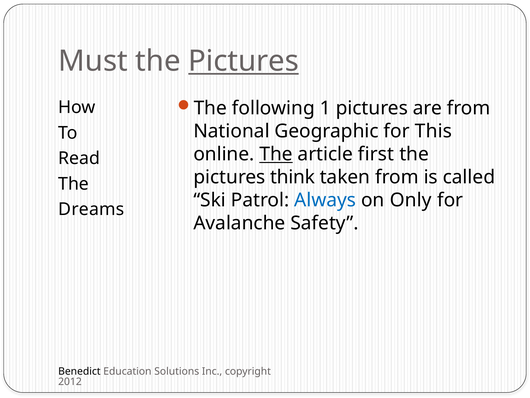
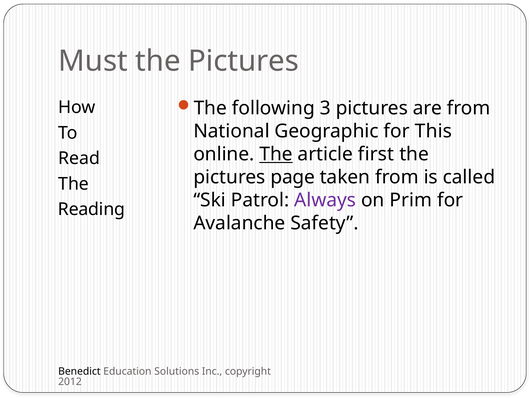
Pictures at (244, 61) underline: present -> none
1: 1 -> 3
think: think -> page
Always colour: blue -> purple
Only: Only -> Prim
Dreams: Dreams -> Reading
